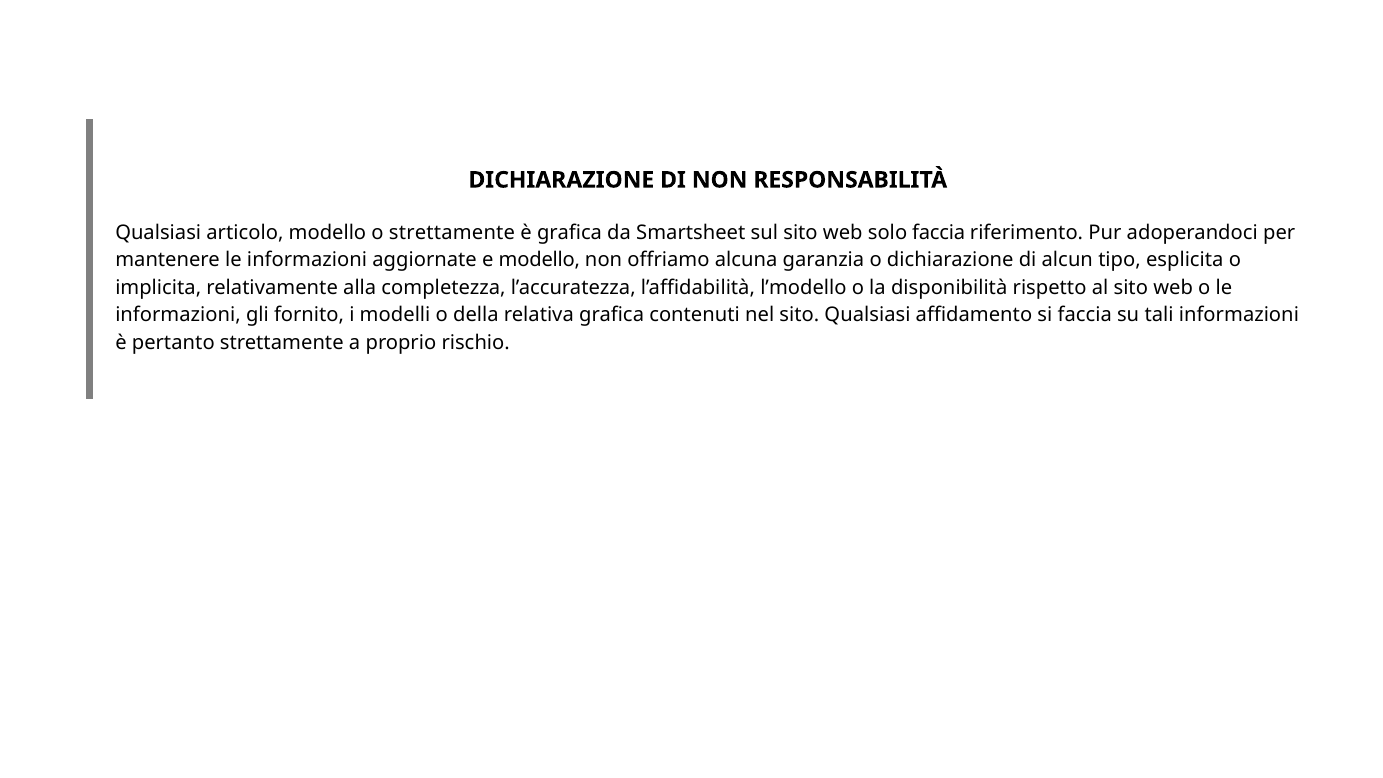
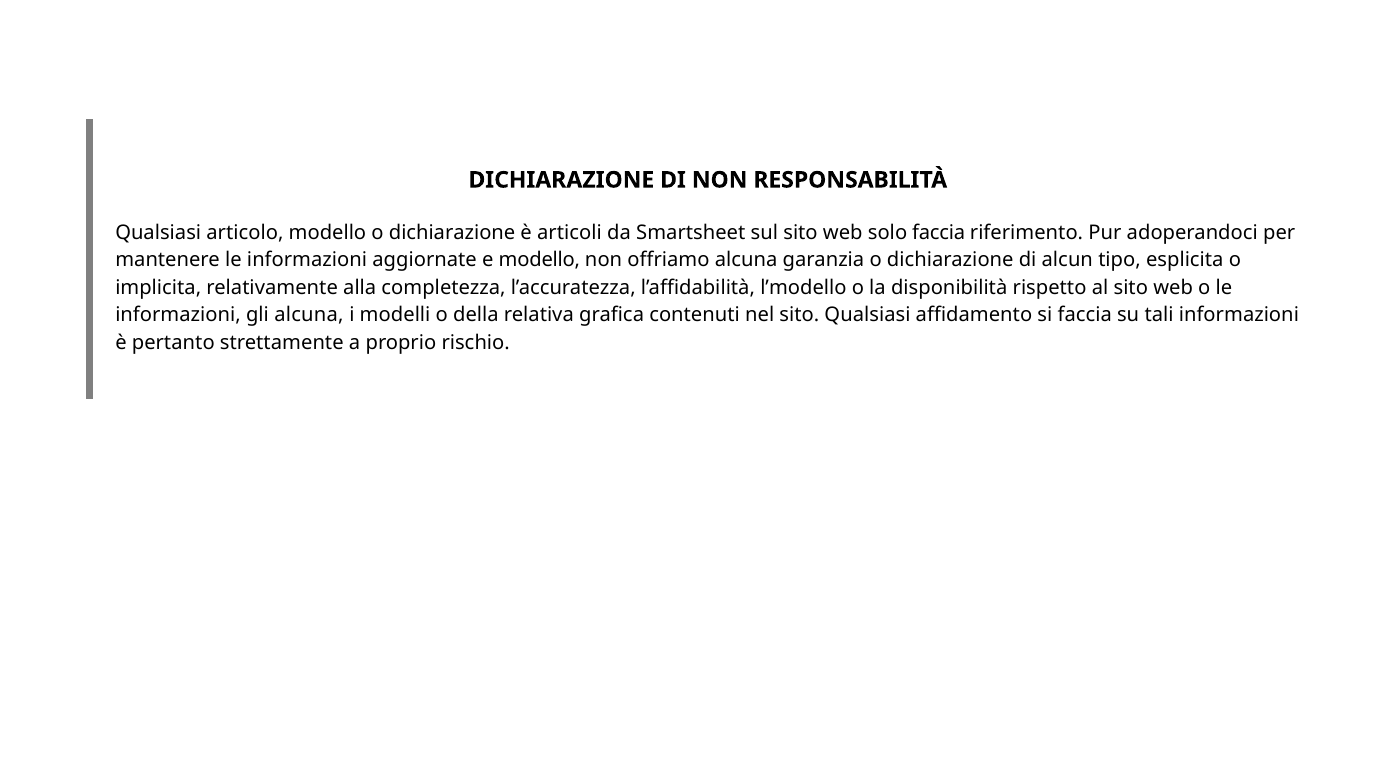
modello o strettamente: strettamente -> dichiarazione
è grafica: grafica -> articoli
gli fornito: fornito -> alcuna
